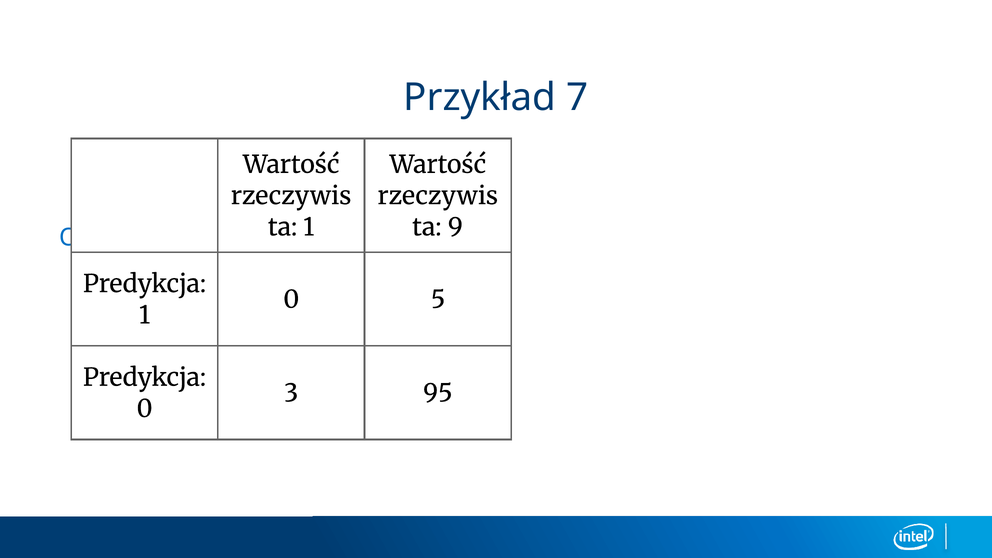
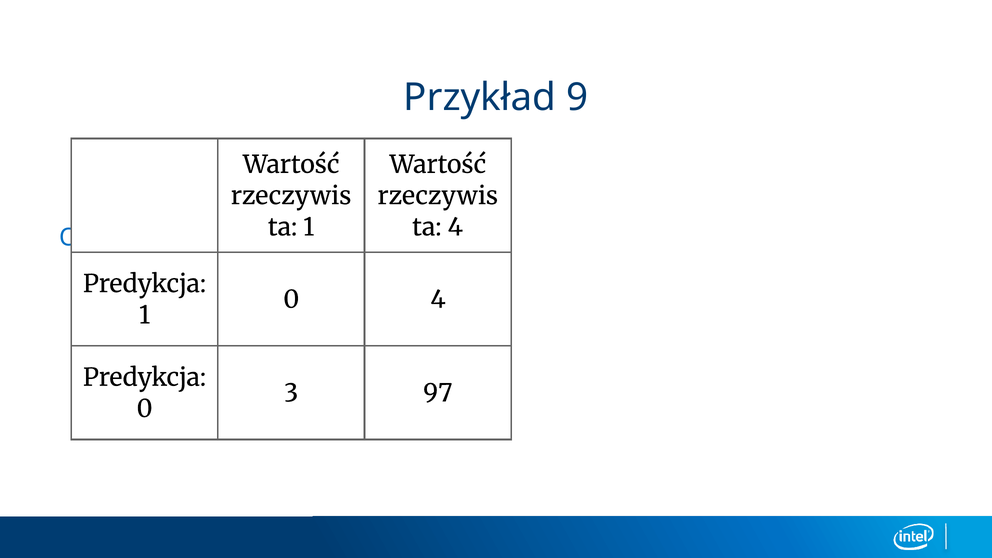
7: 7 -> 9
9 at (455, 227): 9 -> 4
0 5: 5 -> 4
95: 95 -> 97
